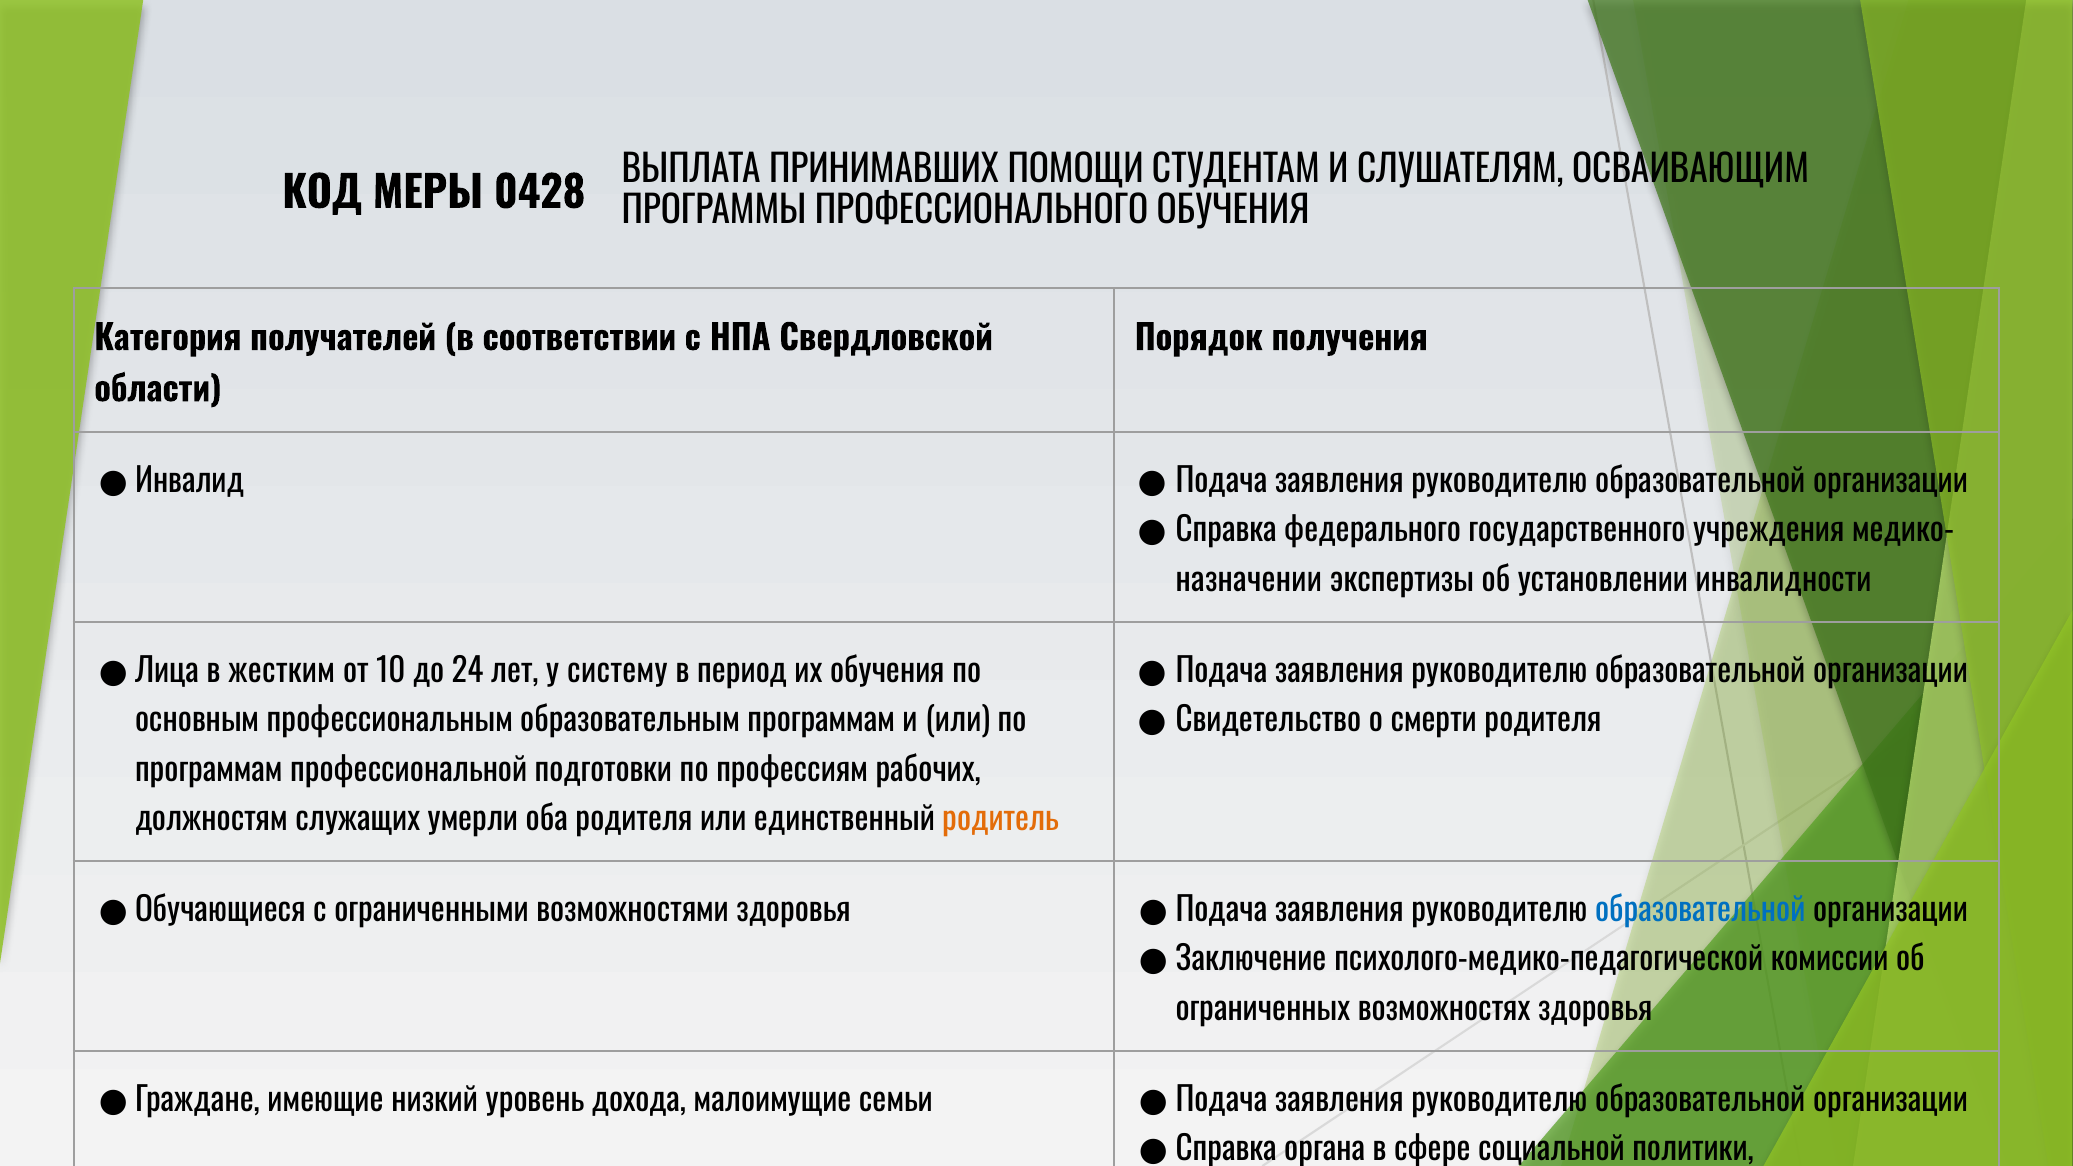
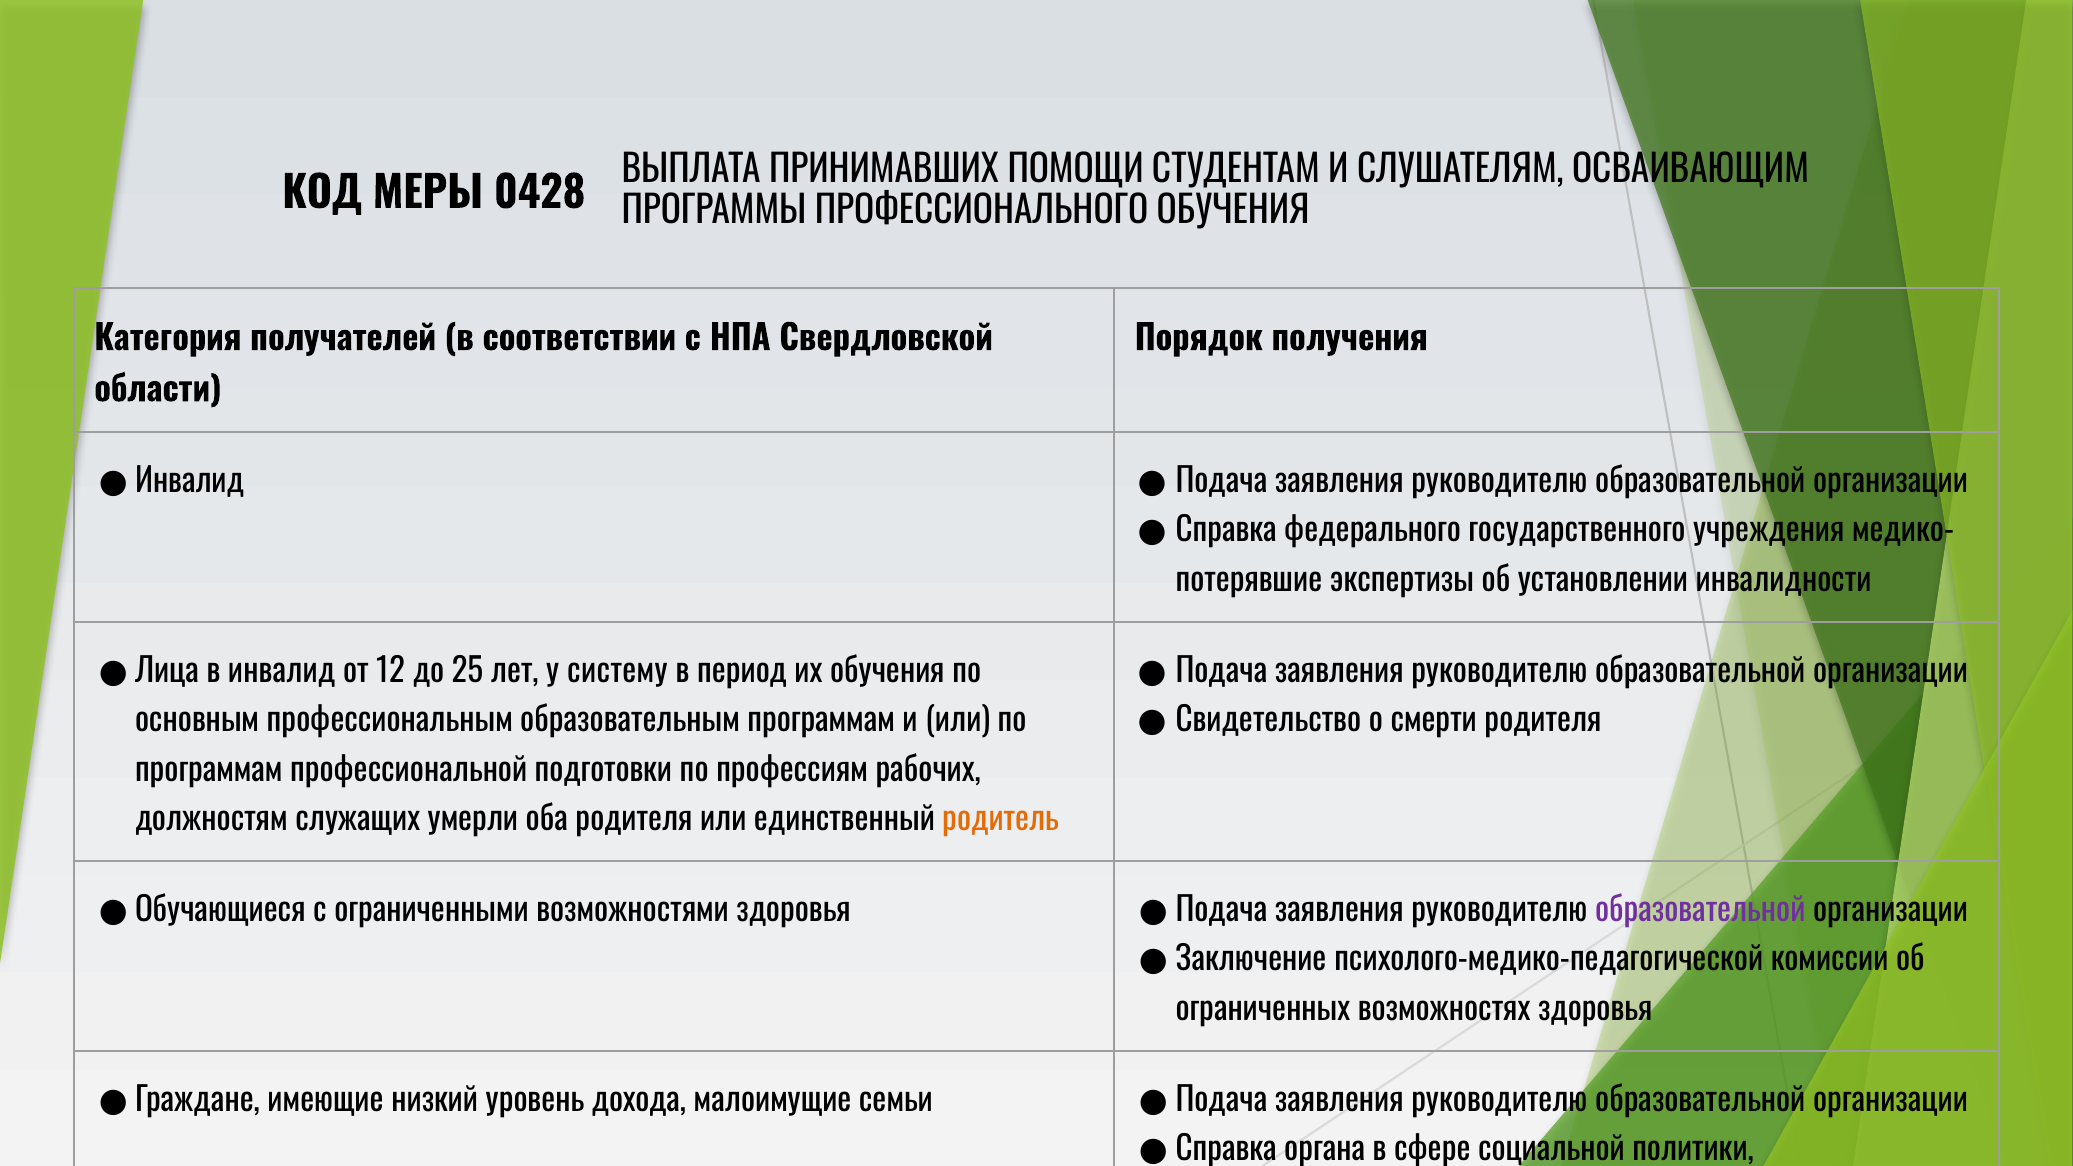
назначении: назначении -> потерявшие
жестким: жестким -> инвалид
10: 10 -> 12
24: 24 -> 25
образовательной at (1700, 910) colour: blue -> purple
